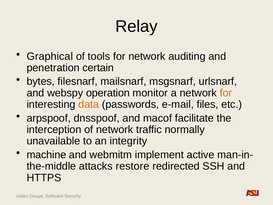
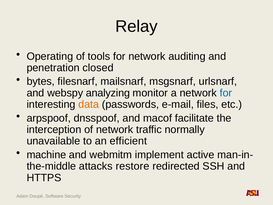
Graphical: Graphical -> Operating
certain: certain -> closed
operation: operation -> analyzing
for at (226, 93) colour: orange -> blue
integrity: integrity -> efficient
